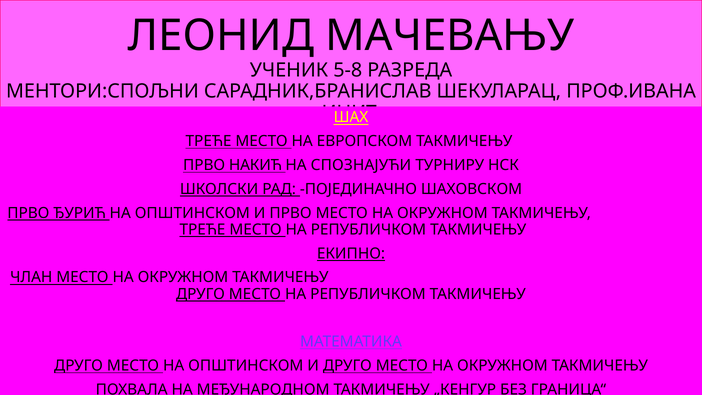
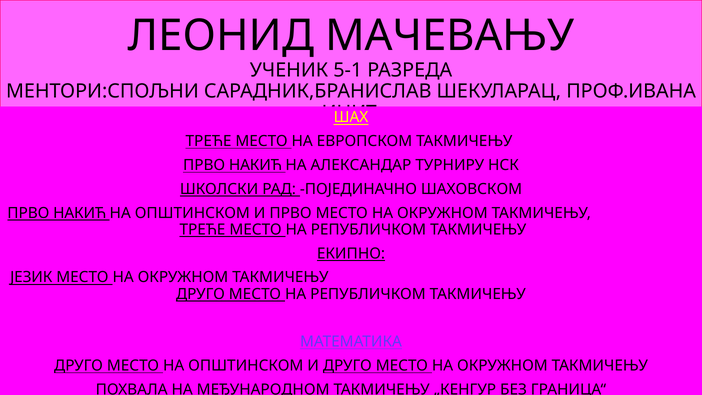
5-8: 5-8 -> 5-1
СПОЗНАЈУЋИ: СПОЗНАЈУЋИ -> АЛЕКСАНДАР
ЂУРИЋ at (80, 213): ЂУРИЋ -> НАКИЋ
ЧЛАН: ЧЛАН -> ЈЕЗИК
